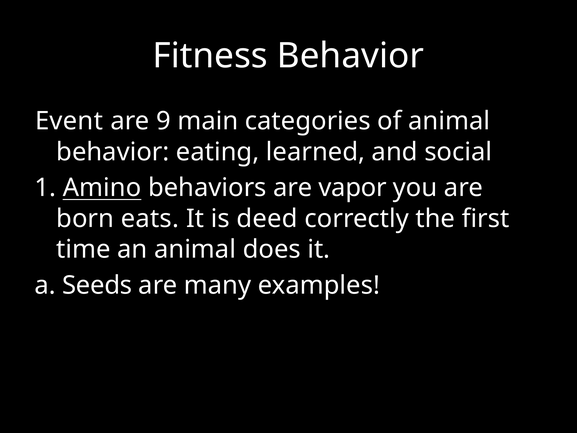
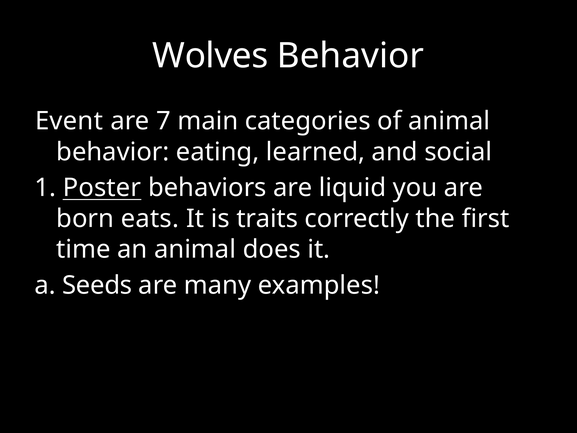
Fitness: Fitness -> Wolves
9: 9 -> 7
Amino: Amino -> Poster
vapor: vapor -> liquid
deed: deed -> traits
